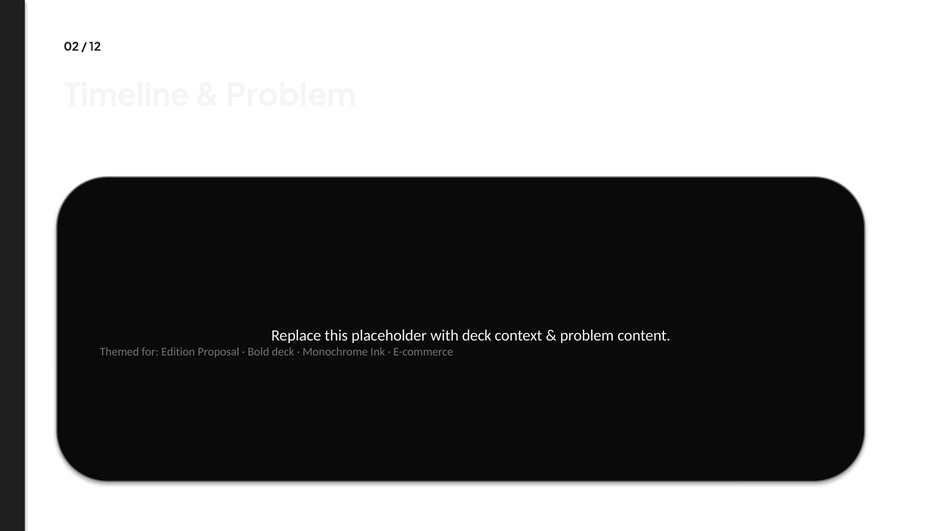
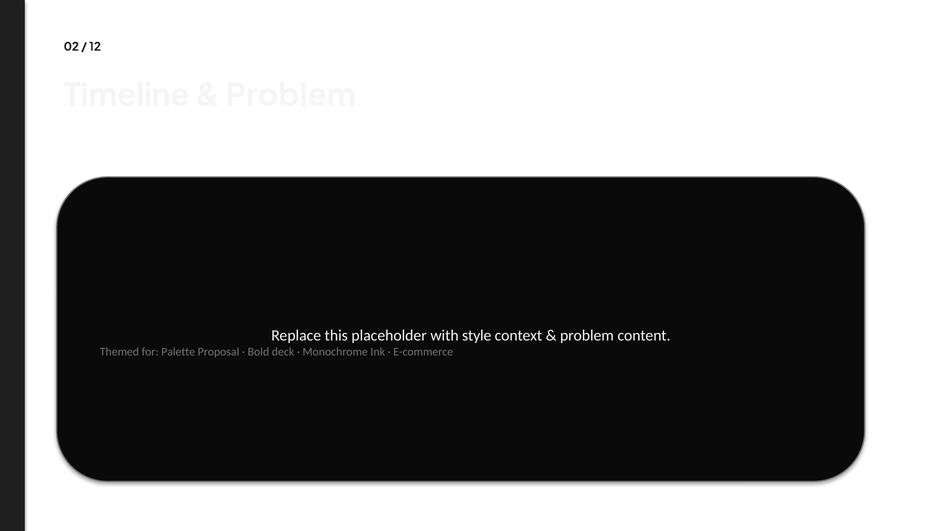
with deck: deck -> style
Edition: Edition -> Palette
